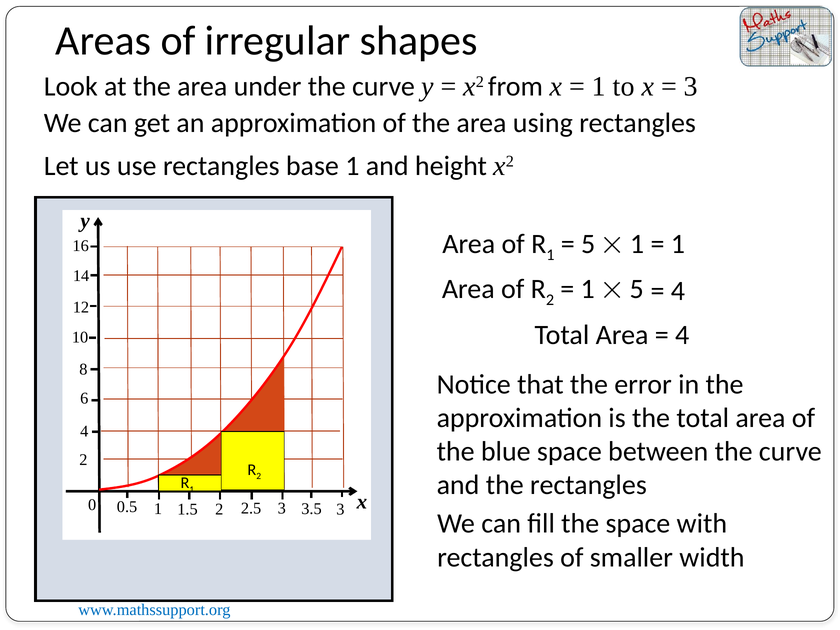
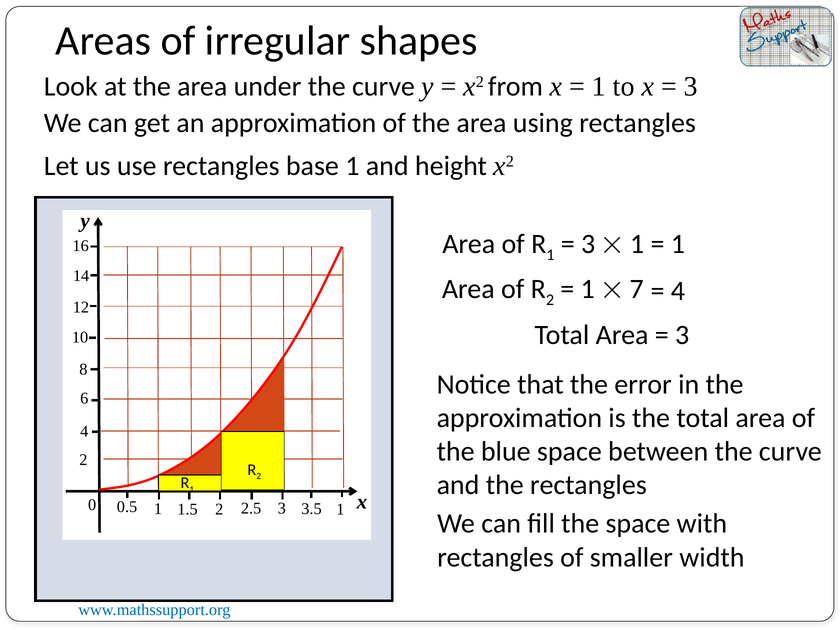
5 at (588, 244): 5 -> 3
5 at (637, 289): 5 -> 7
4 at (682, 335): 4 -> 3
3 3: 3 -> 1
